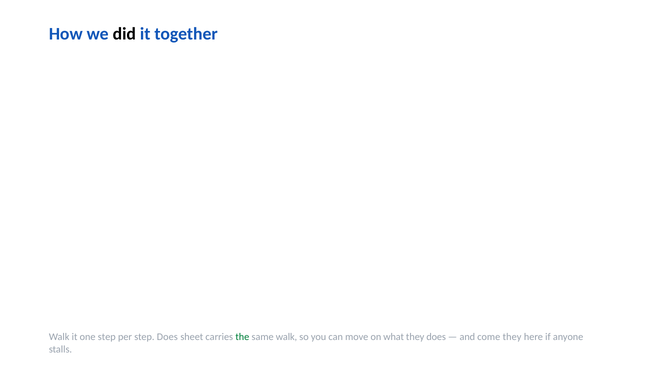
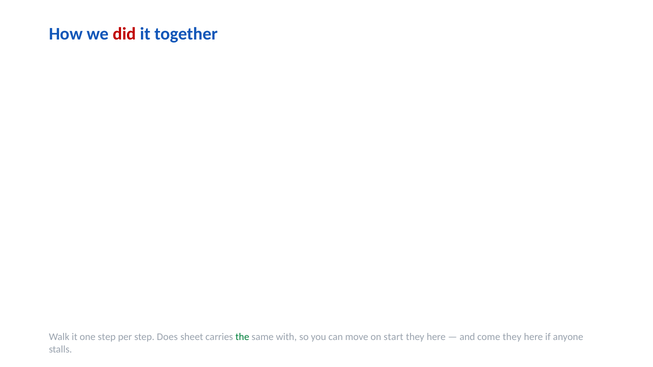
did colour: black -> red
same walk: walk -> with
what: what -> start
does at (436, 337): does -> here
